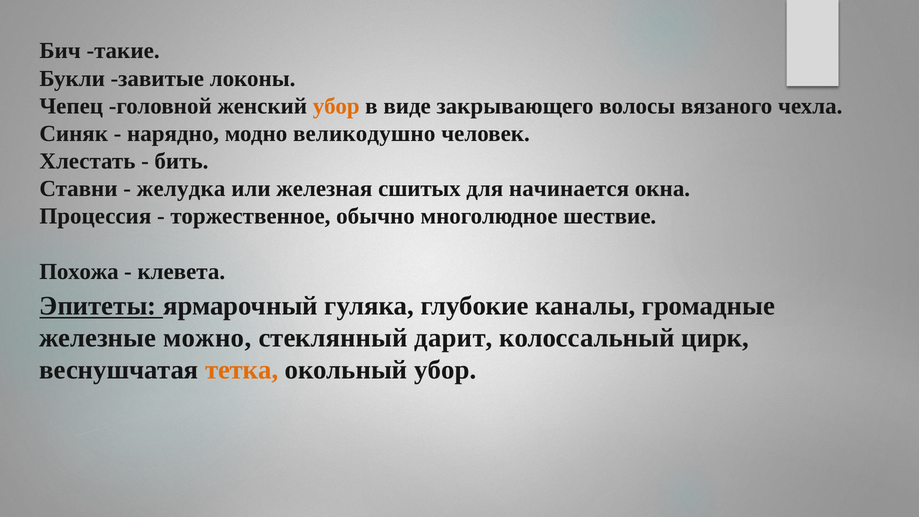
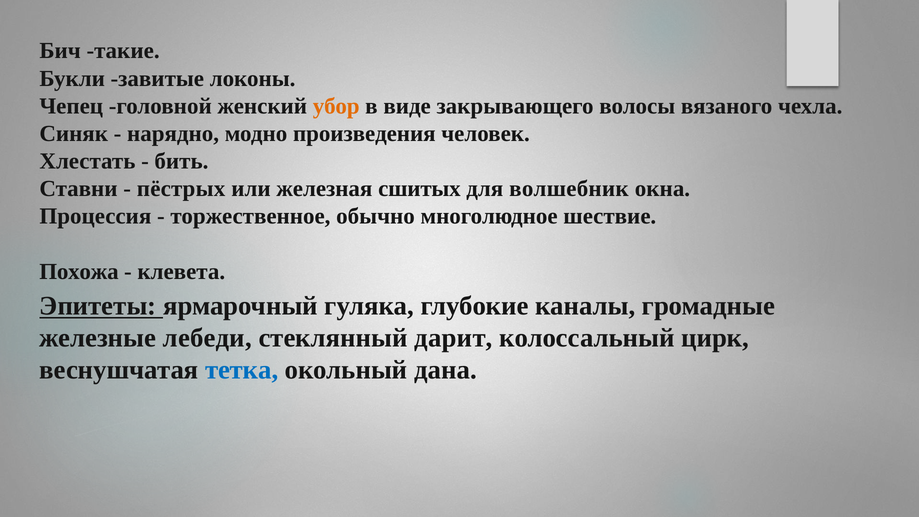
великодушно: великодушно -> произведения
желудка: желудка -> пёстрых
начинается: начинается -> волшебник
можно: можно -> лебеди
тетка colour: orange -> blue
окольный убор: убор -> дана
